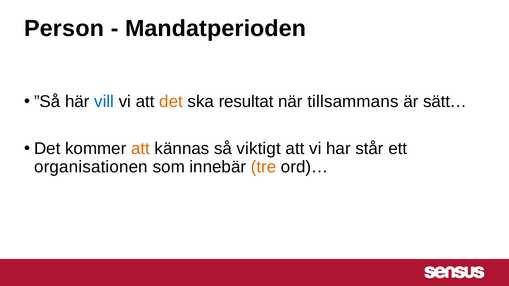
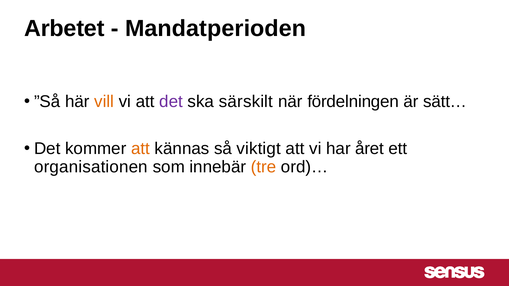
Person: Person -> Arbetet
vill colour: blue -> orange
det at (171, 102) colour: orange -> purple
resultat: resultat -> särskilt
tillsammans: tillsammans -> fördelningen
står: står -> året
